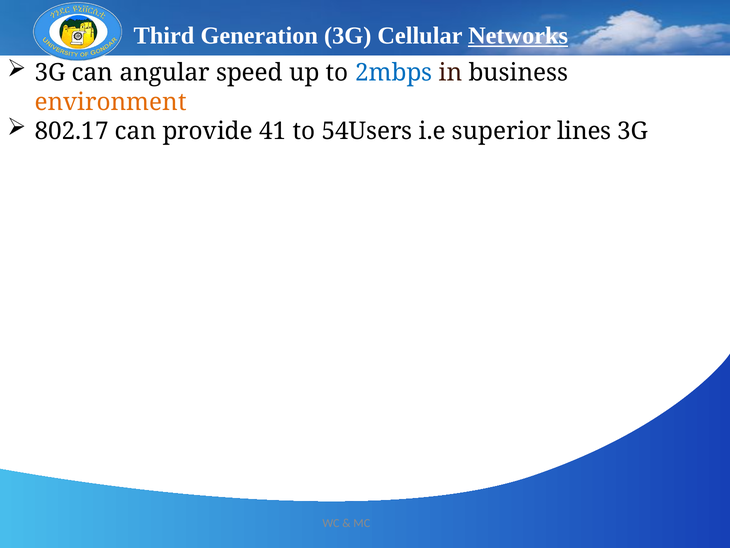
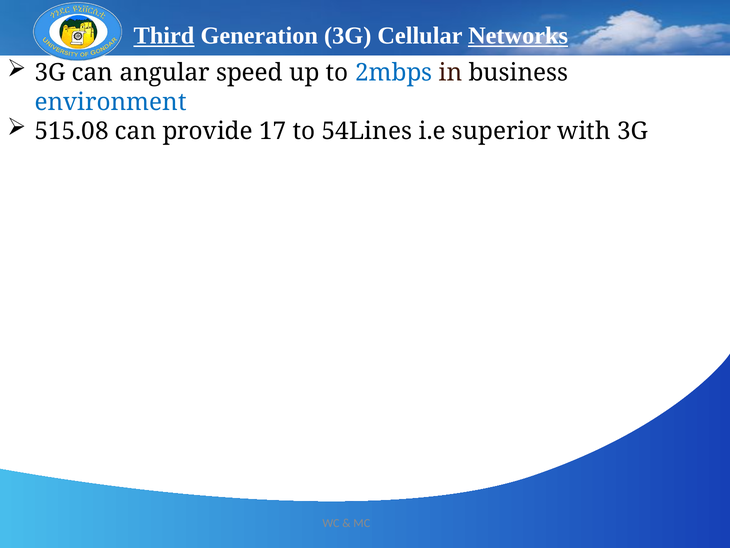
Third underline: none -> present
environment colour: orange -> blue
802.17: 802.17 -> 515.08
41: 41 -> 17
54Users: 54Users -> 54Lines
lines: lines -> with
